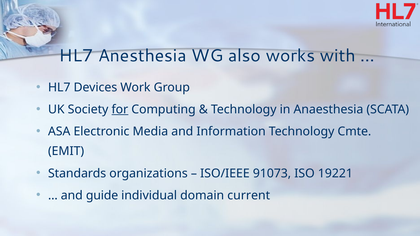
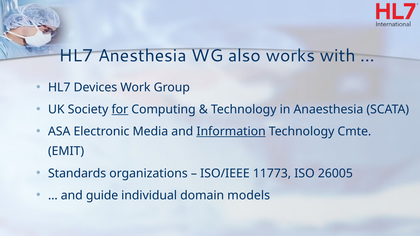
Information underline: none -> present
91073: 91073 -> 11773
19221: 19221 -> 26005
current: current -> models
